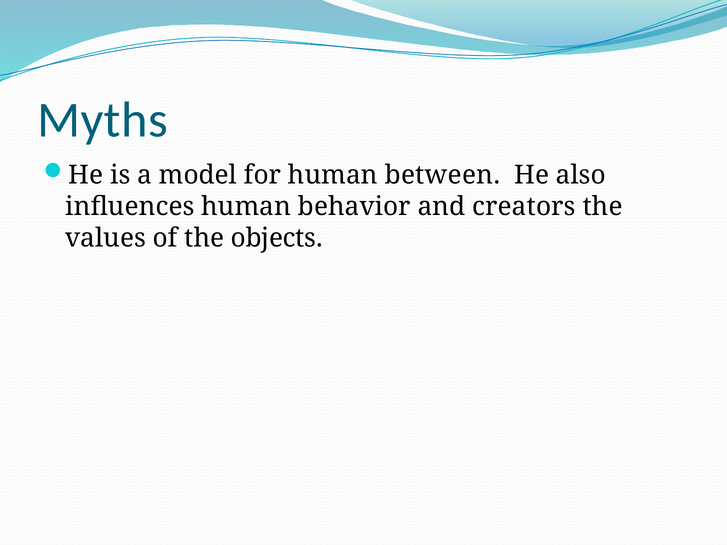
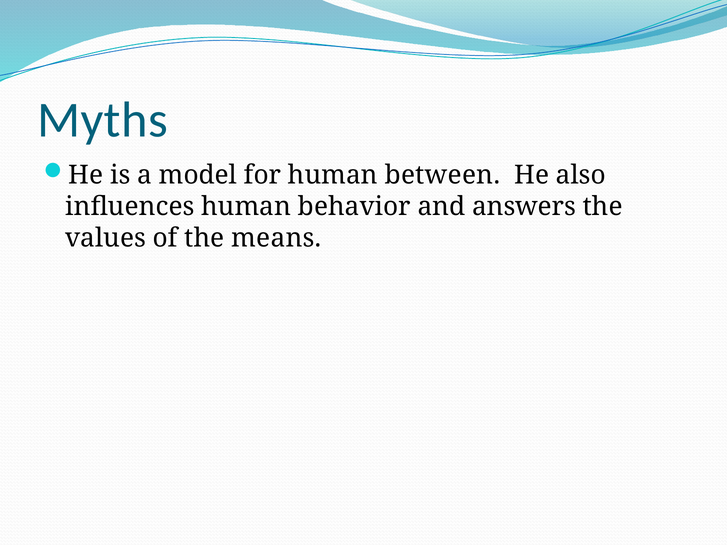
creators: creators -> answers
objects: objects -> means
